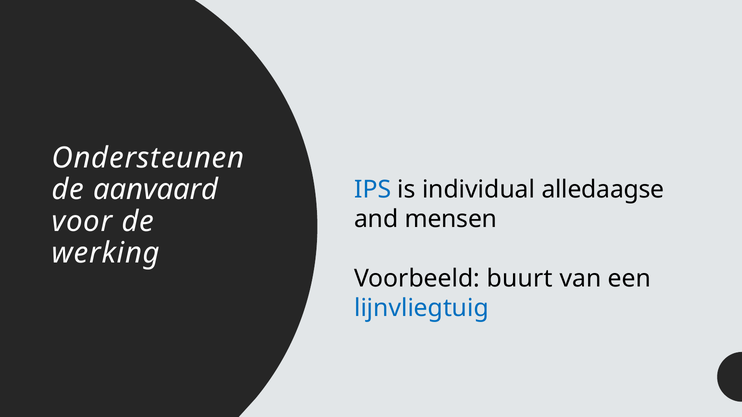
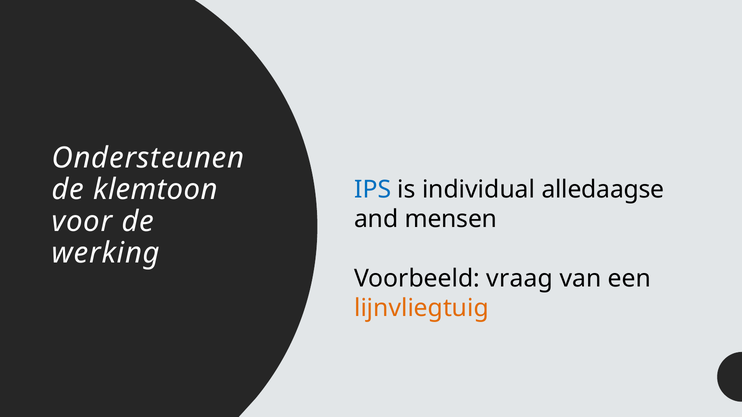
aanvaard: aanvaard -> klemtoon
buurt: buurt -> vraag
lijnvliegtuig colour: blue -> orange
